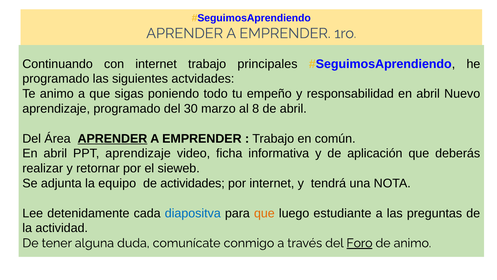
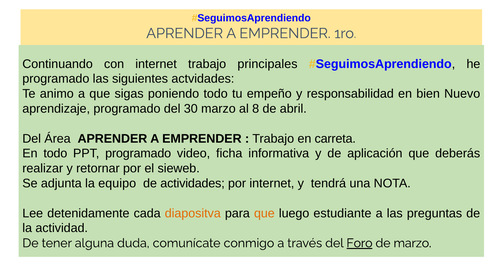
responsabilidad en abril: abril -> bien
APRENDER at (112, 138) underline: present -> none
común: común -> carreta
abril at (55, 153): abril -> todo
PPT aprendizaje: aprendizaje -> programado
diapositva colour: blue -> orange
de animo: animo -> marzo
